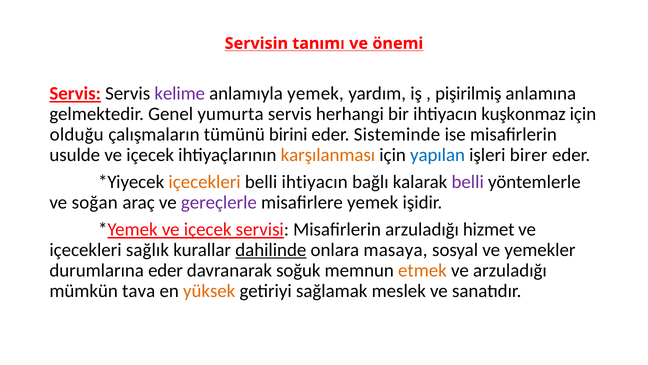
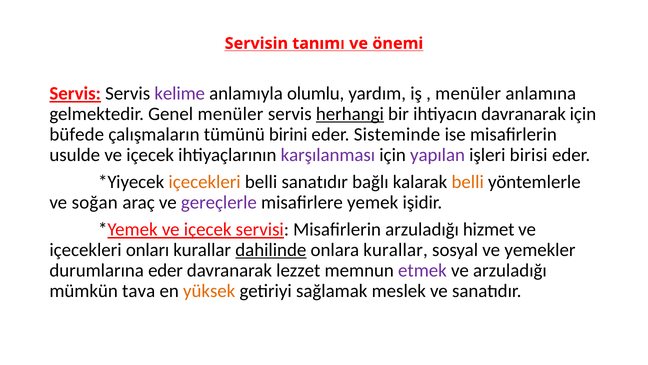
anlamıyla yemek: yemek -> olumlu
pişirilmiş at (468, 93): pişirilmiş -> menüler
Genel yumurta: yumurta -> menüler
herhangi underline: none -> present
ihtiyacın kuşkonmaz: kuşkonmaz -> davranarak
olduğu: olduğu -> büfede
karşılanması colour: orange -> purple
yapılan colour: blue -> purple
birer: birer -> birisi
belli ihtiyacın: ihtiyacın -> sanatıdır
belli at (468, 182) colour: purple -> orange
sağlık: sağlık -> onları
onlara masaya: masaya -> kurallar
soğuk: soğuk -> lezzet
etmek colour: orange -> purple
